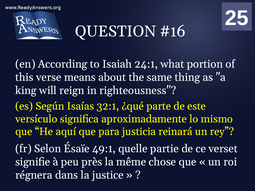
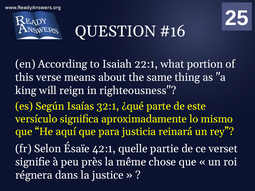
24:1: 24:1 -> 22:1
49:1: 49:1 -> 42:1
